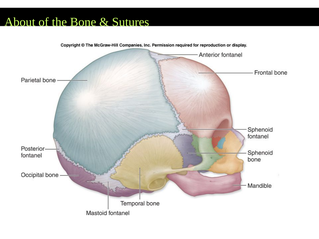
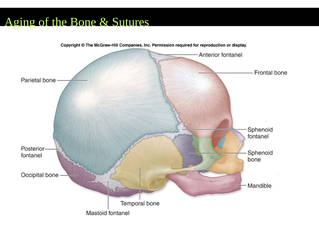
About: About -> Aging
